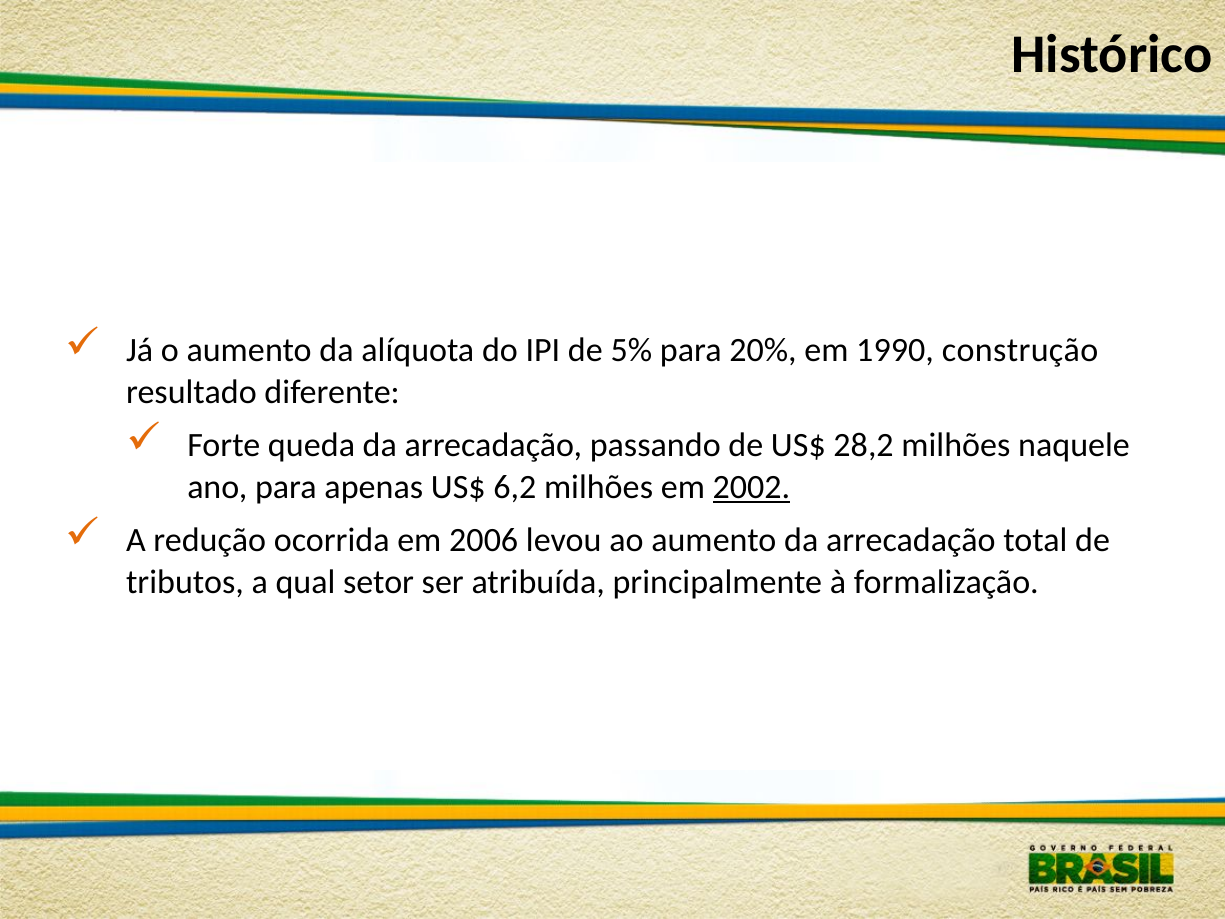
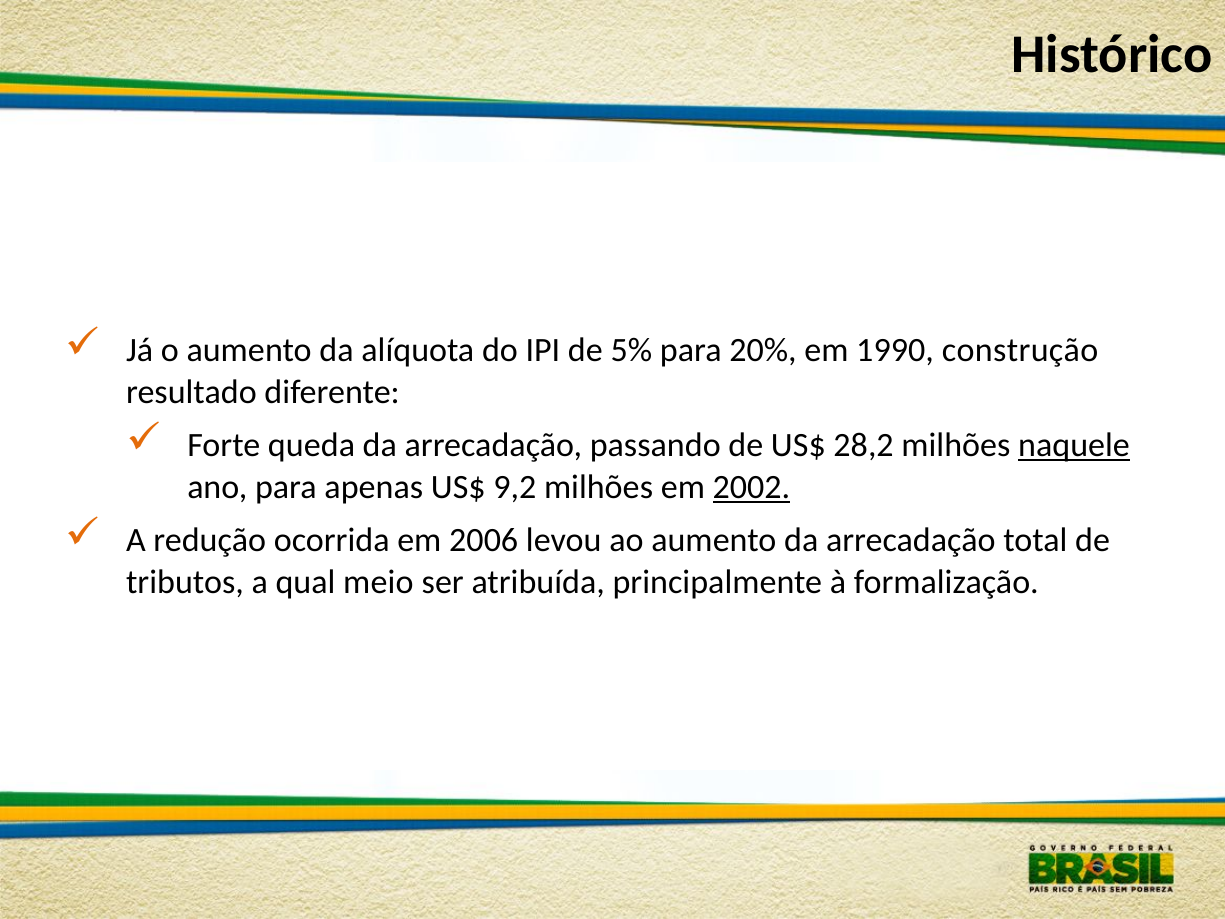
naquele underline: none -> present
6,2: 6,2 -> 9,2
setor: setor -> meio
